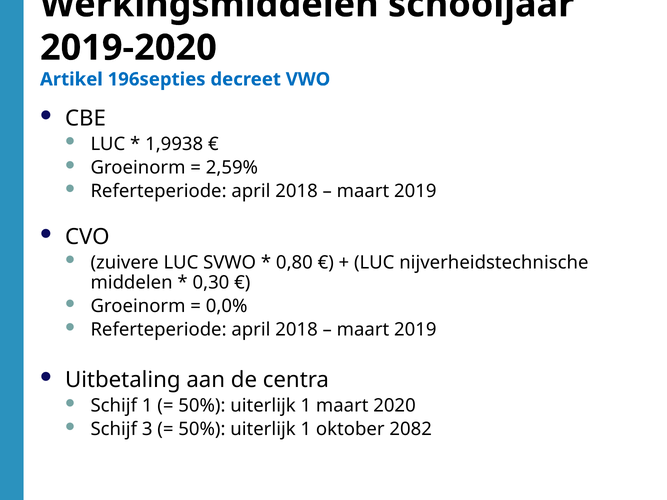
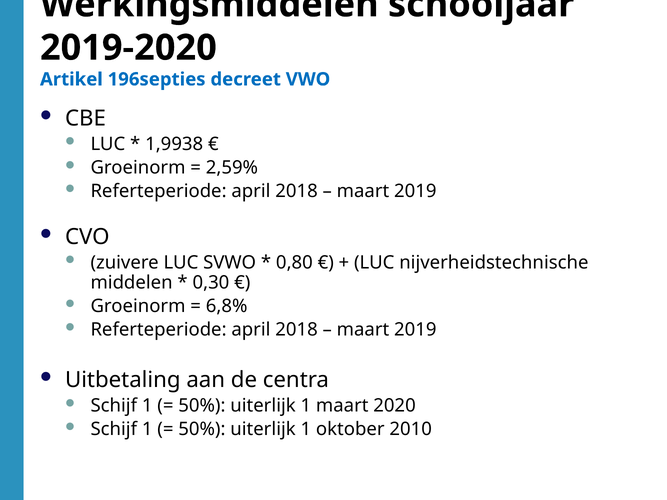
0,0%: 0,0% -> 6,8%
3 at (147, 430): 3 -> 1
2082: 2082 -> 2010
